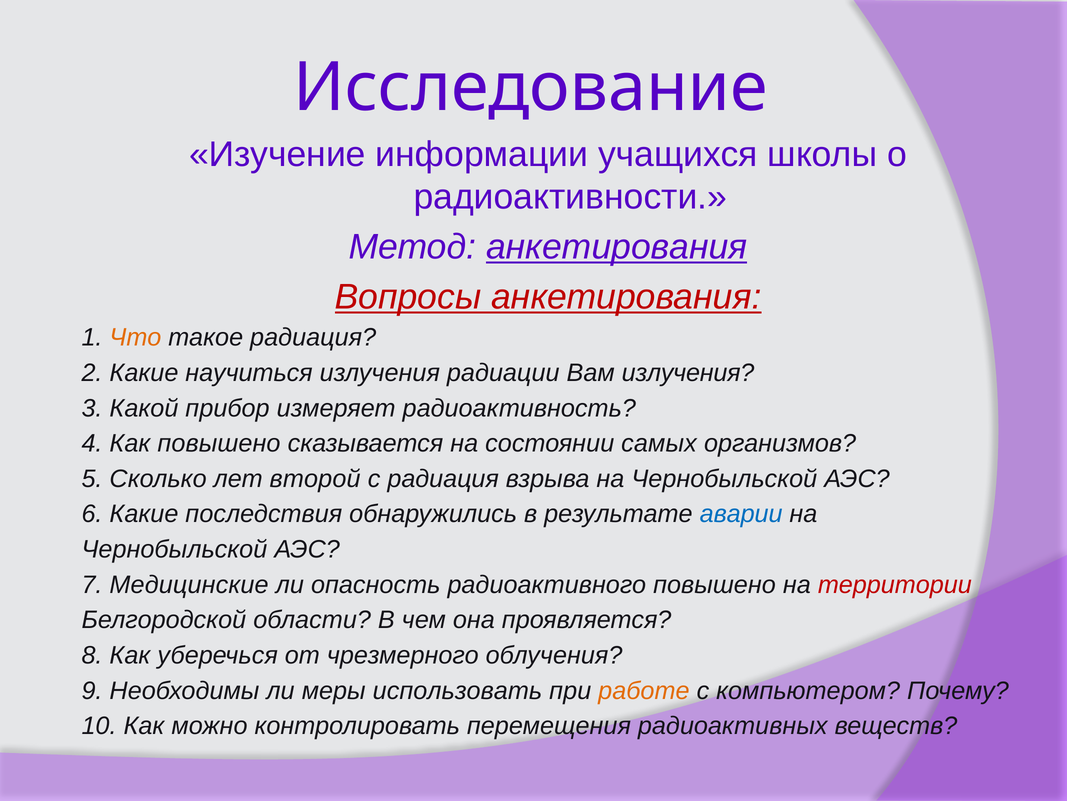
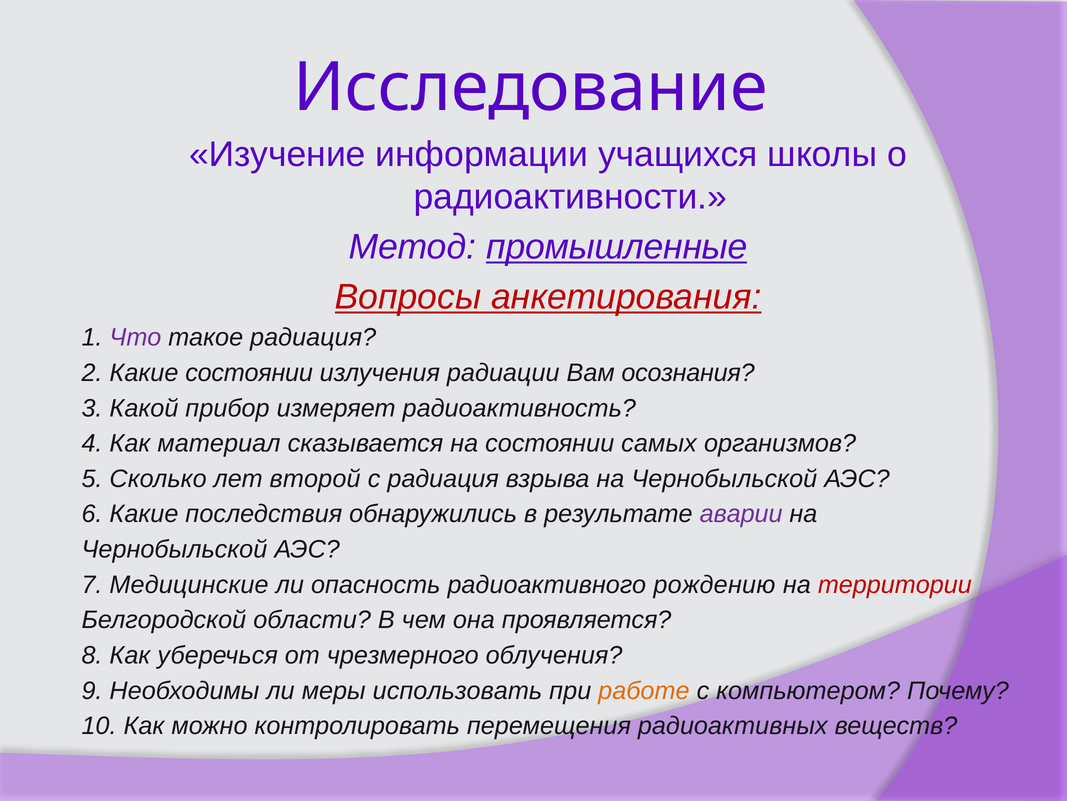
Метод анкетирования: анкетирования -> промышленные
Что colour: orange -> purple
Какие научиться: научиться -> состоянии
Вам излучения: излучения -> осознания
Как повышено: повышено -> материал
аварии colour: blue -> purple
радиоактивного повышено: повышено -> рождению
